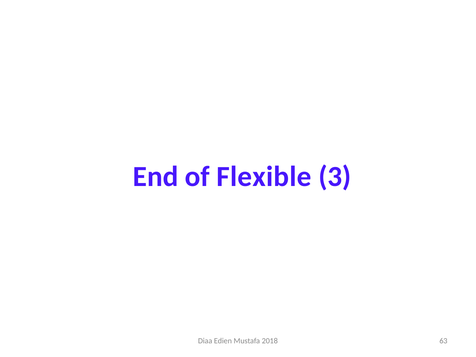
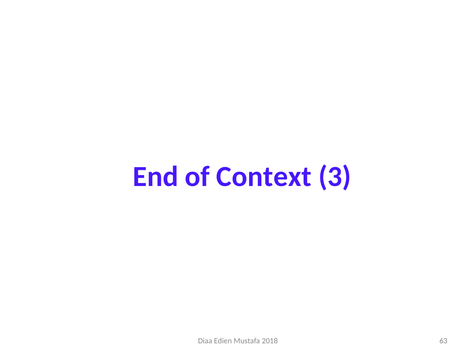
Flexible: Flexible -> Context
